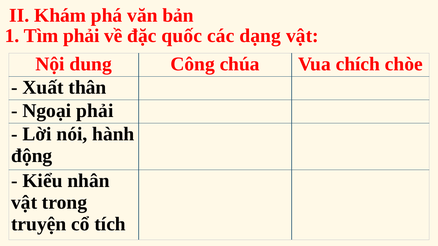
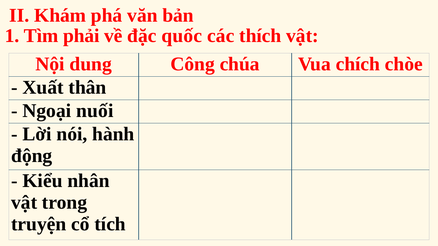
dạng: dạng -> thích
Ngoại phải: phải -> nuối
